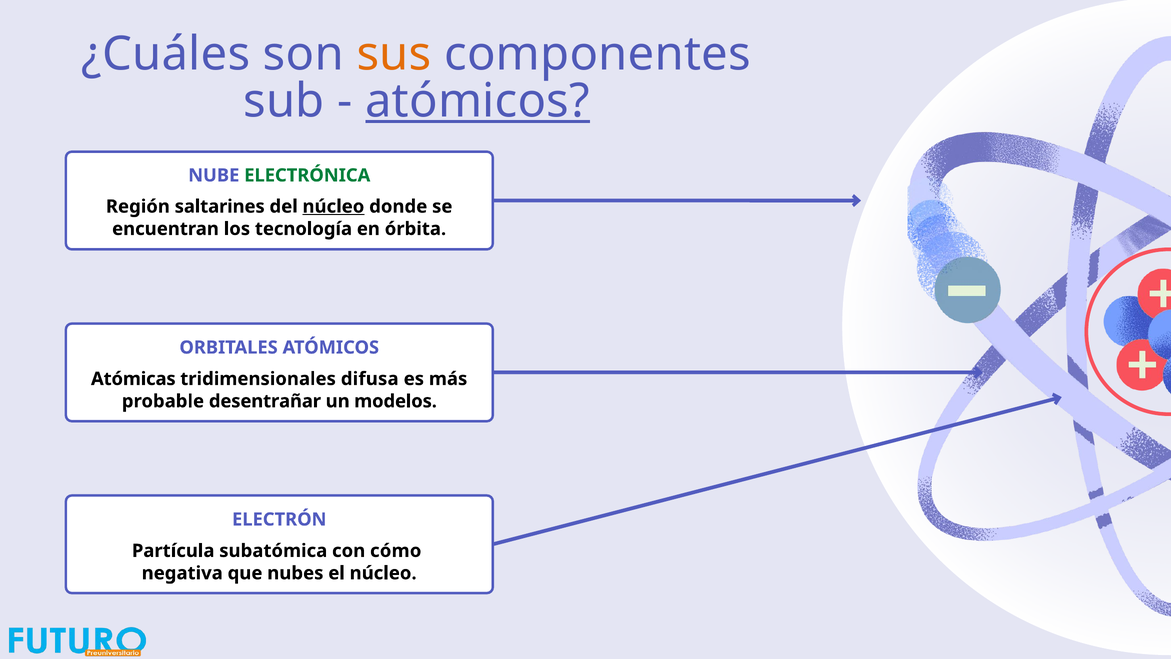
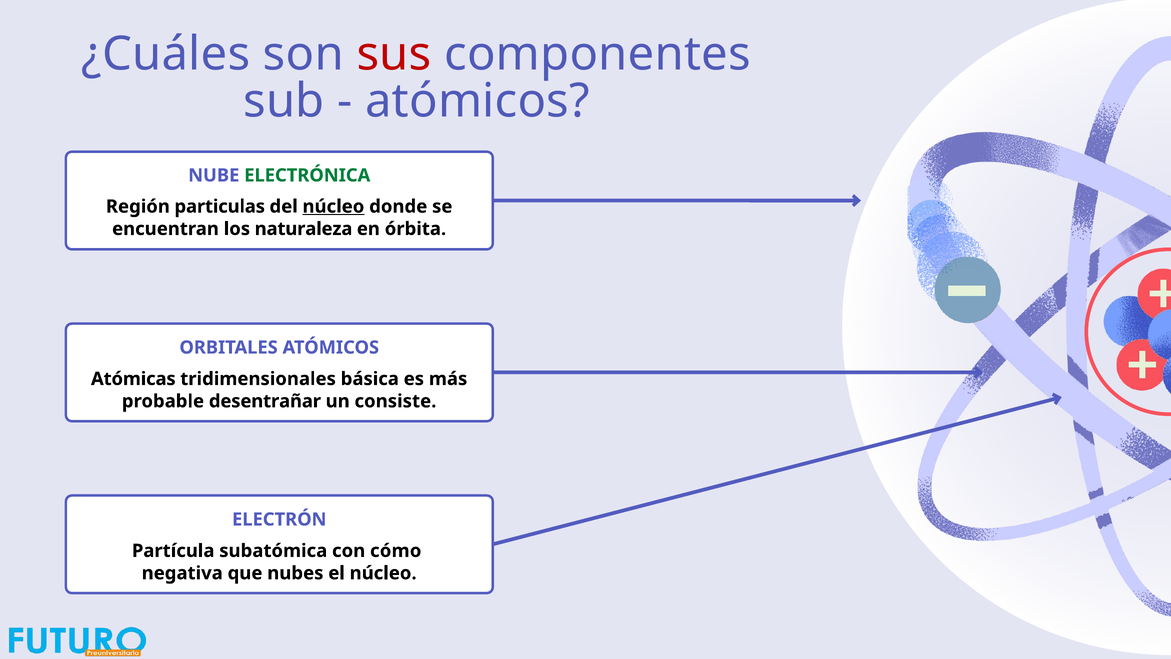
sus colour: orange -> red
atómicos at (478, 101) underline: present -> none
saltarines: saltarines -> particulas
tecnología: tecnología -> naturaleza
difusa: difusa -> básica
modelos: modelos -> consiste
